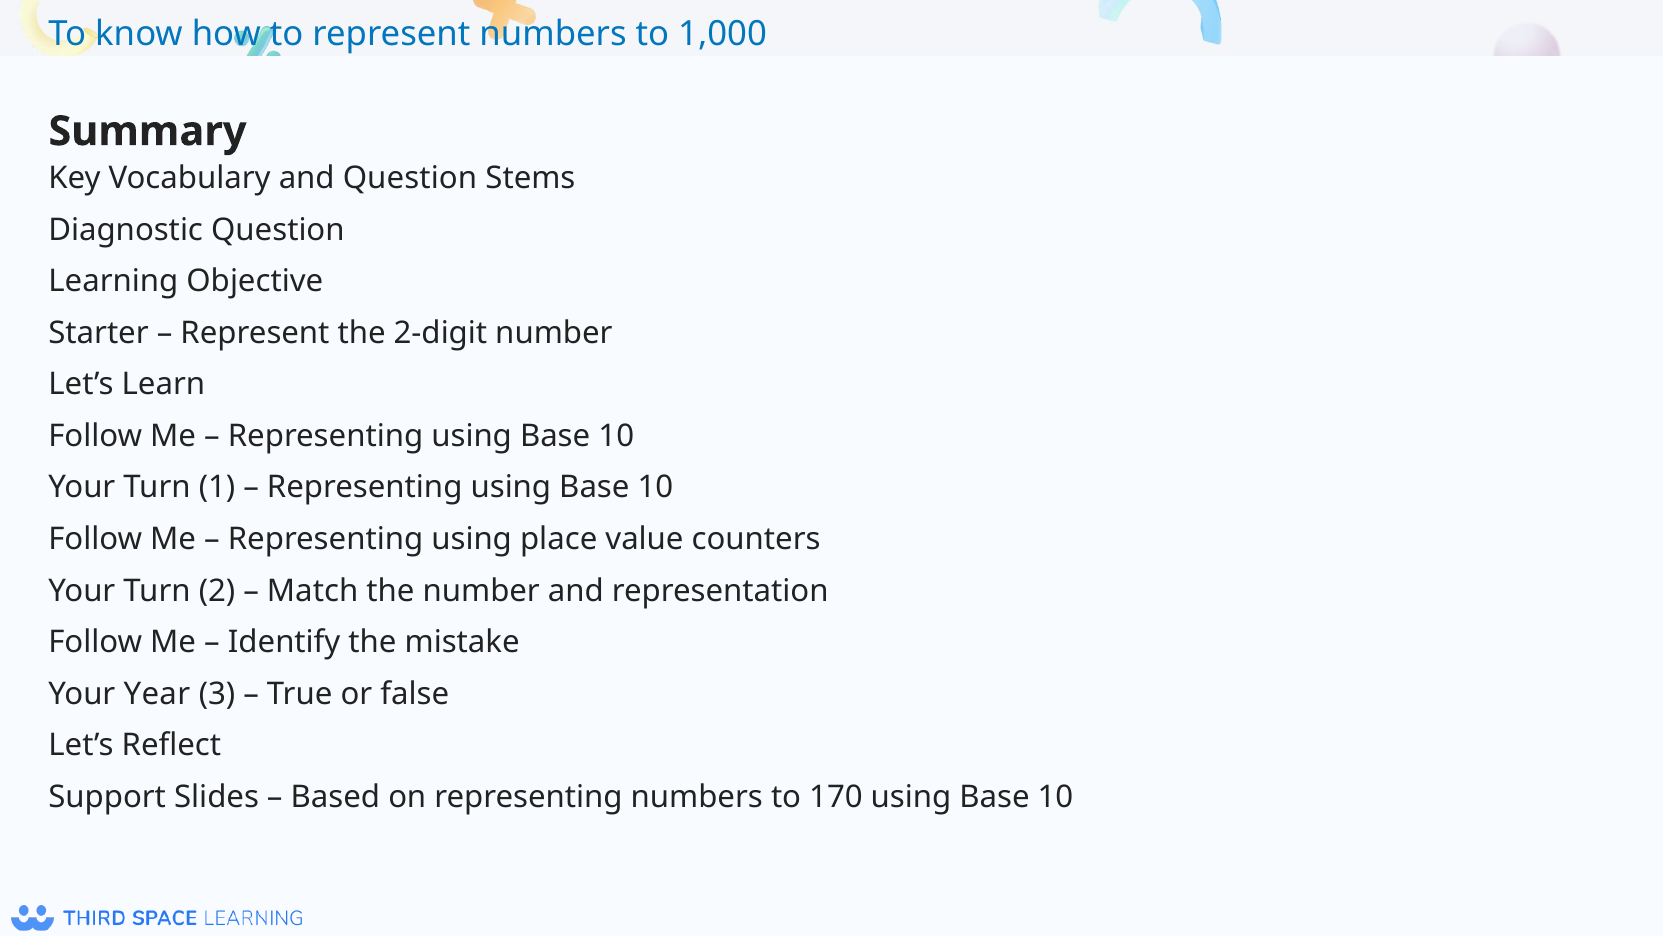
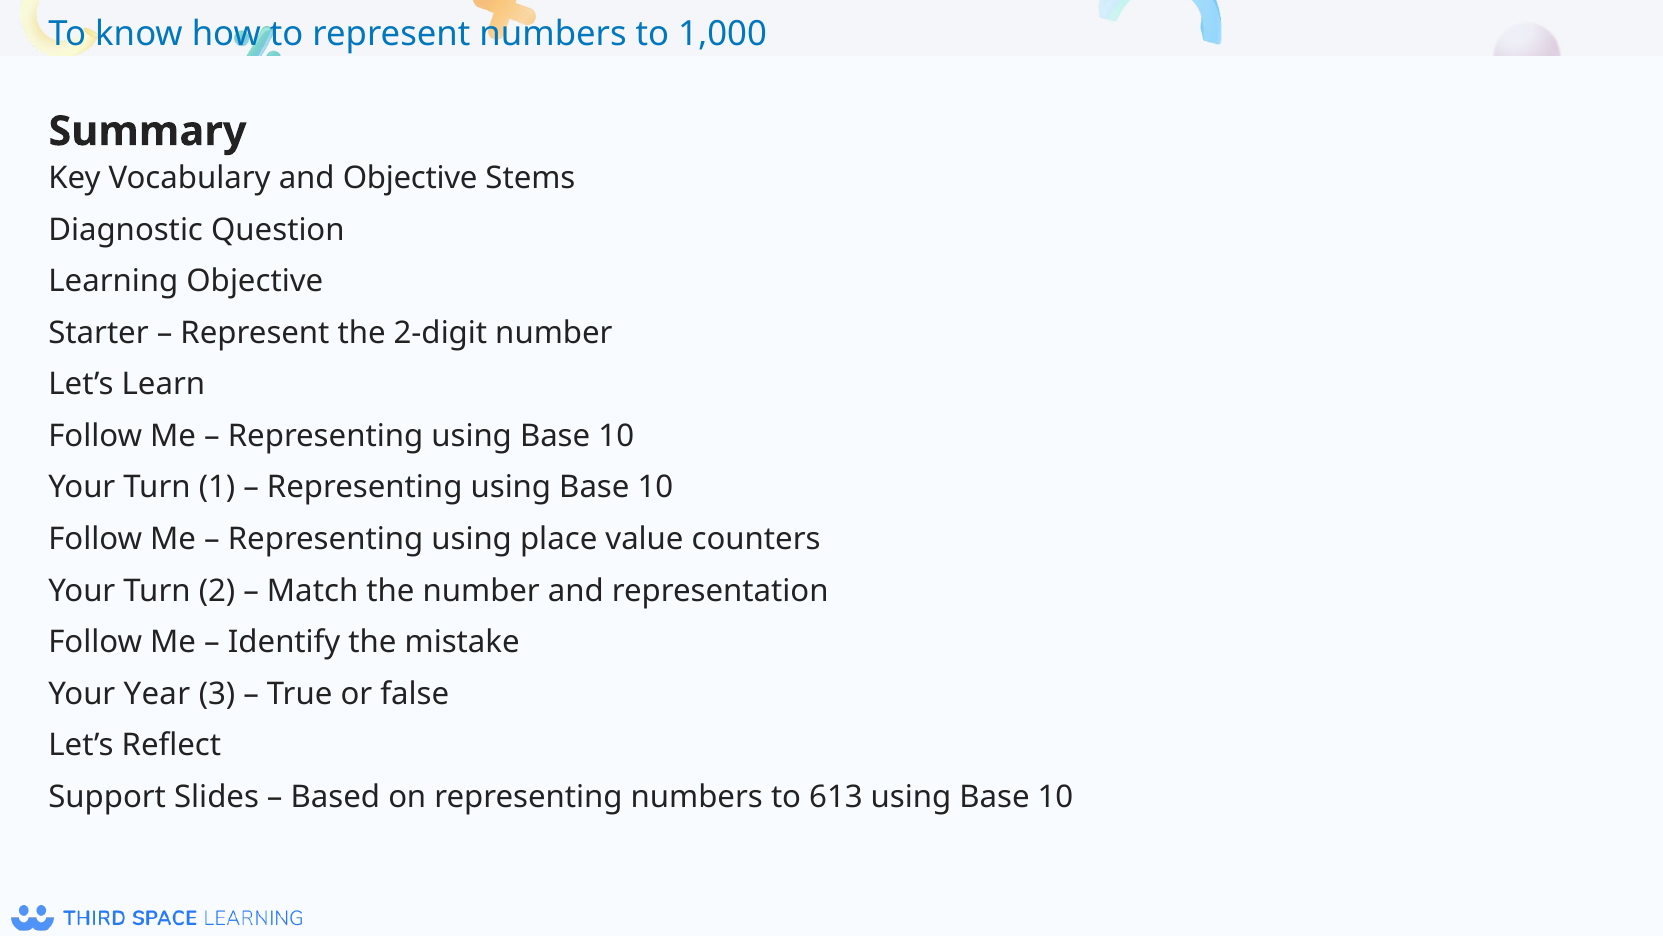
and Question: Question -> Objective
170: 170 -> 613
